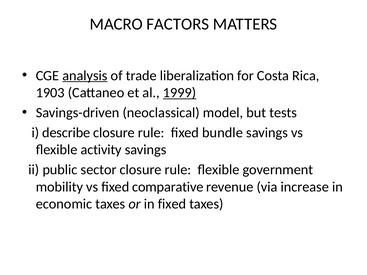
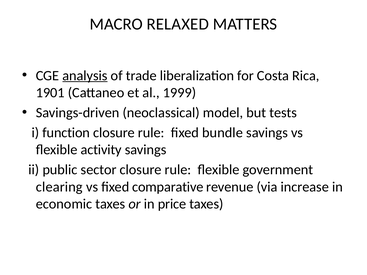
FACTORS: FACTORS -> RELAXED
1903: 1903 -> 1901
1999 underline: present -> none
describe: describe -> function
mobility: mobility -> clearing
in fixed: fixed -> price
